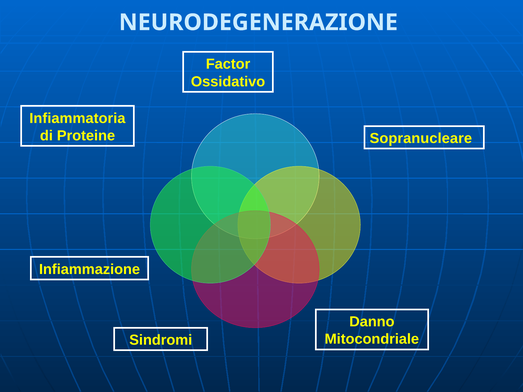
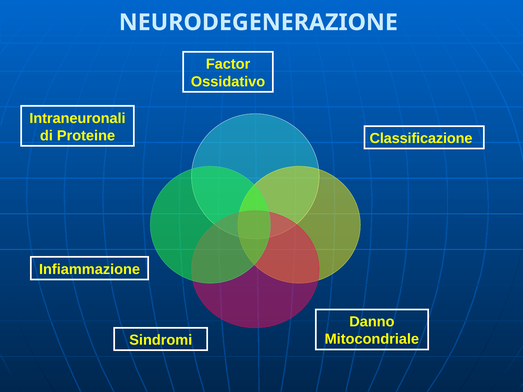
Infiammatoria: Infiammatoria -> Intraneuronali
Sopranucleare: Sopranucleare -> Classificazione
